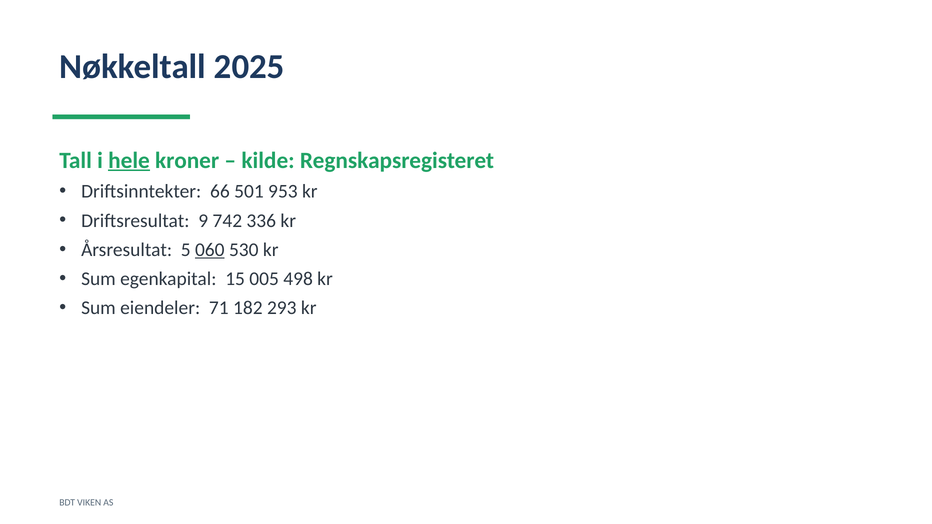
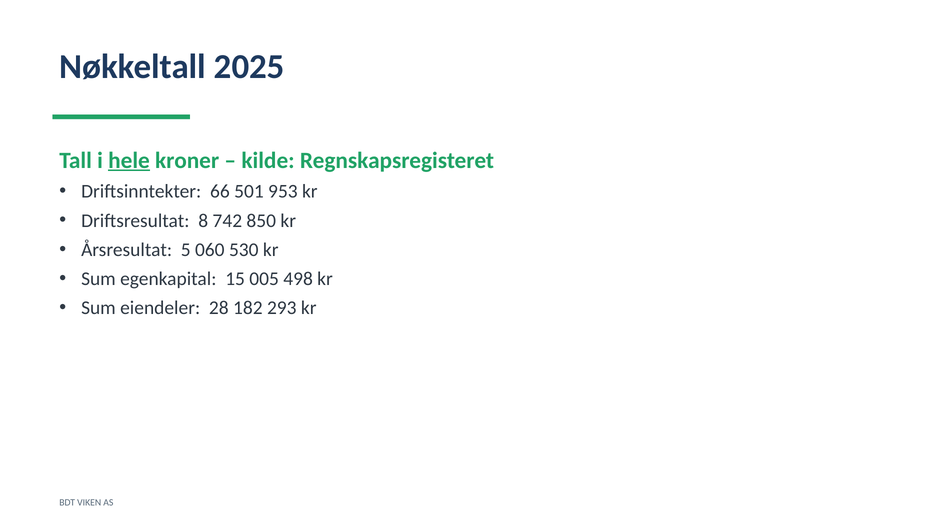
9: 9 -> 8
336: 336 -> 850
060 underline: present -> none
71: 71 -> 28
